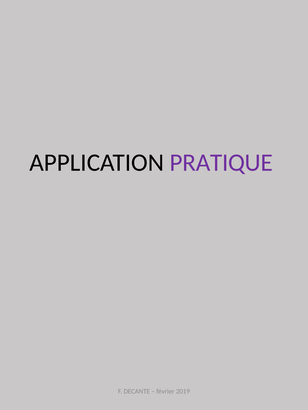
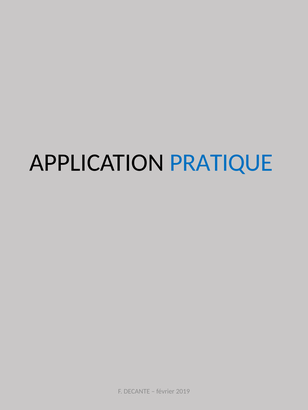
PRATIQUE colour: purple -> blue
